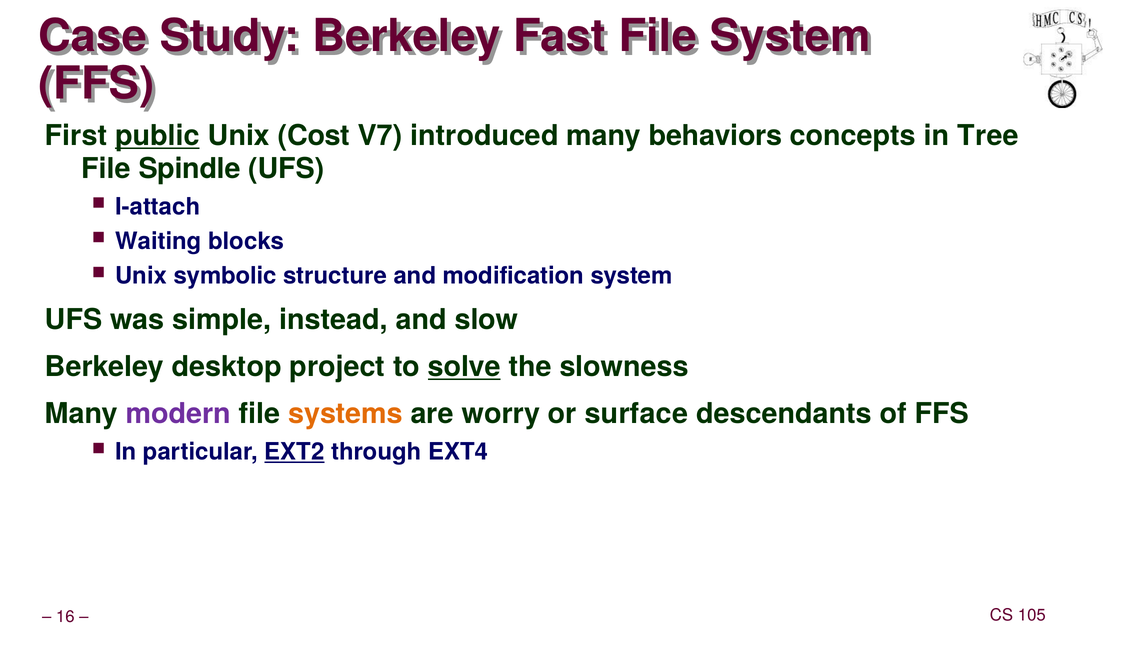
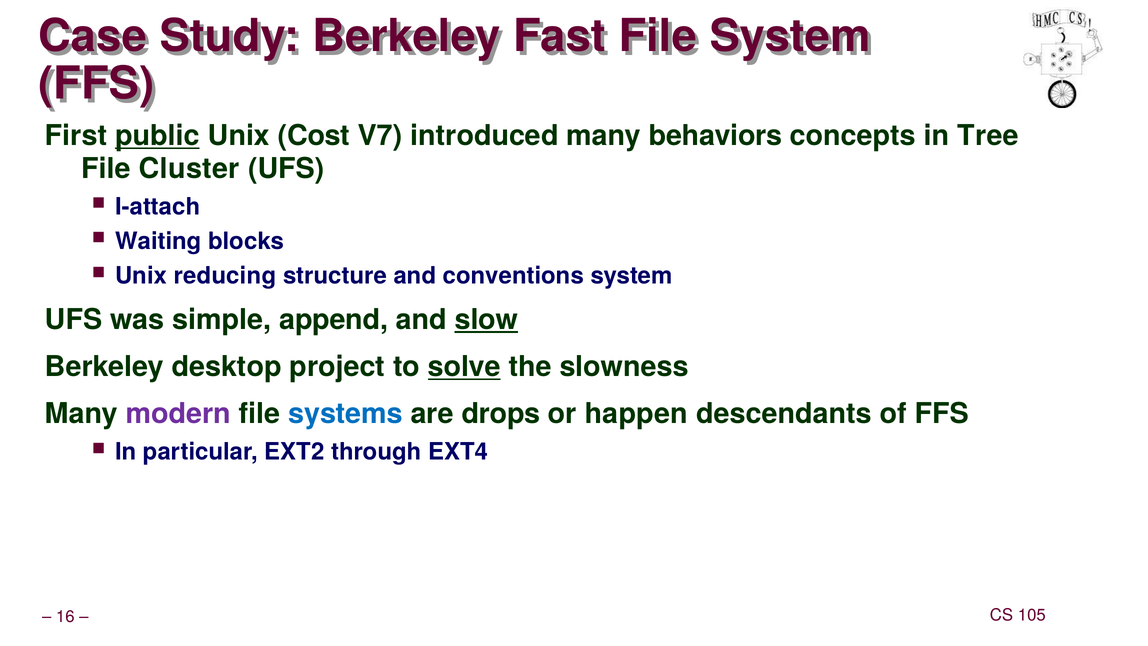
Spindle: Spindle -> Cluster
symbolic: symbolic -> reducing
modification: modification -> conventions
instead: instead -> append
slow underline: none -> present
systems colour: orange -> blue
worry: worry -> drops
surface: surface -> happen
EXT2 underline: present -> none
